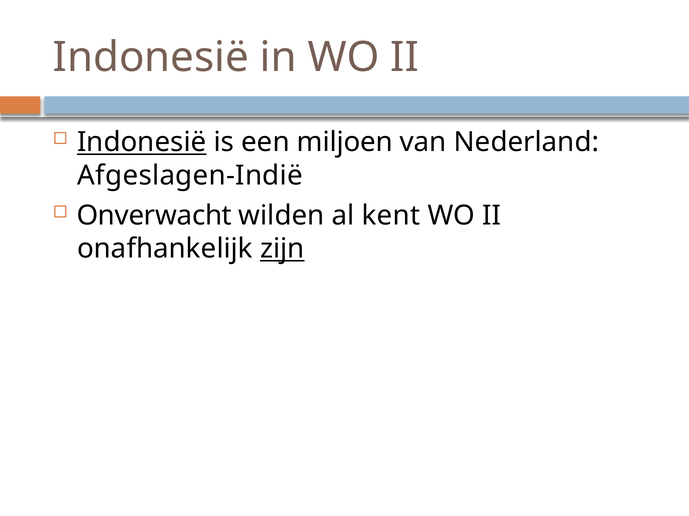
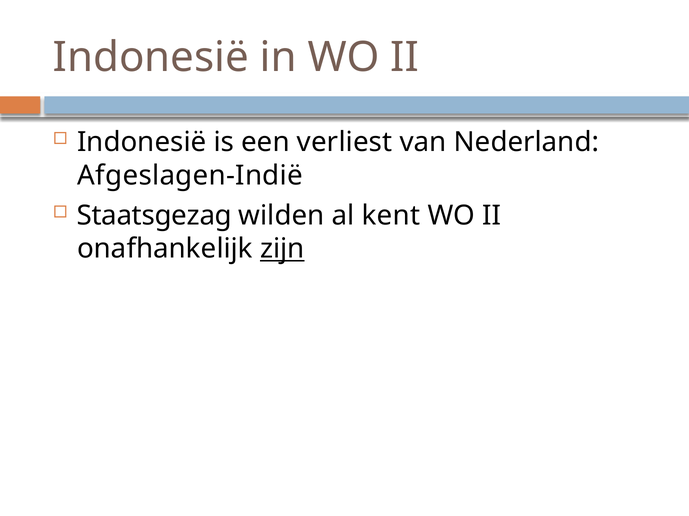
Indonesië at (142, 143) underline: present -> none
miljoen: miljoen -> verliest
Onverwacht: Onverwacht -> Staatsgezag
